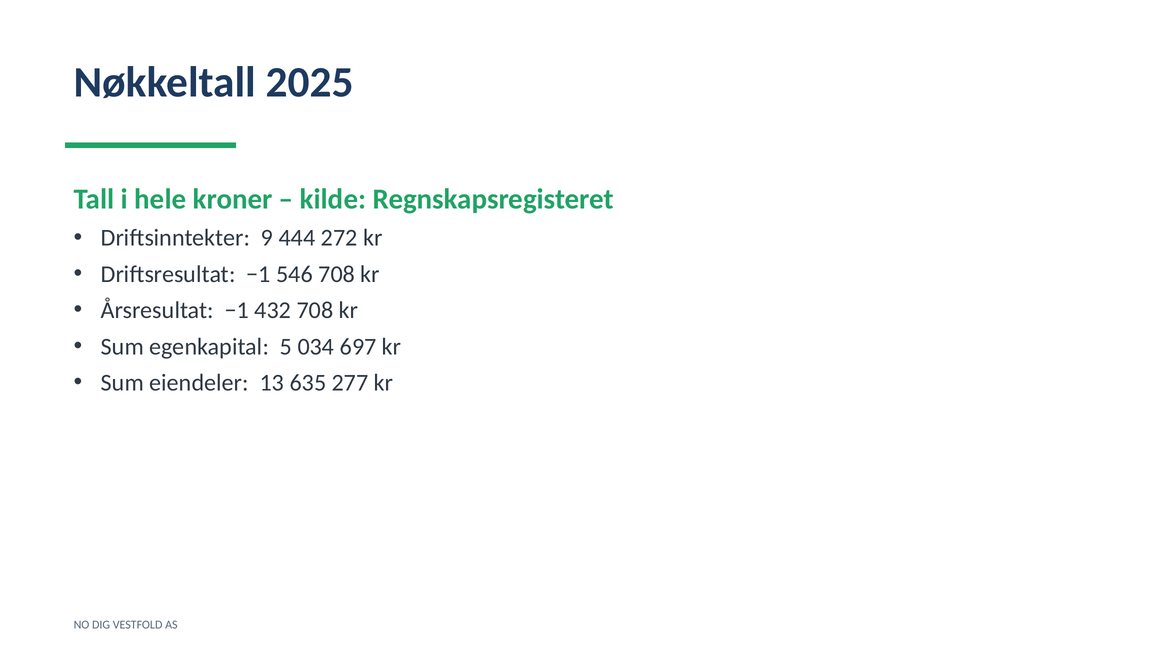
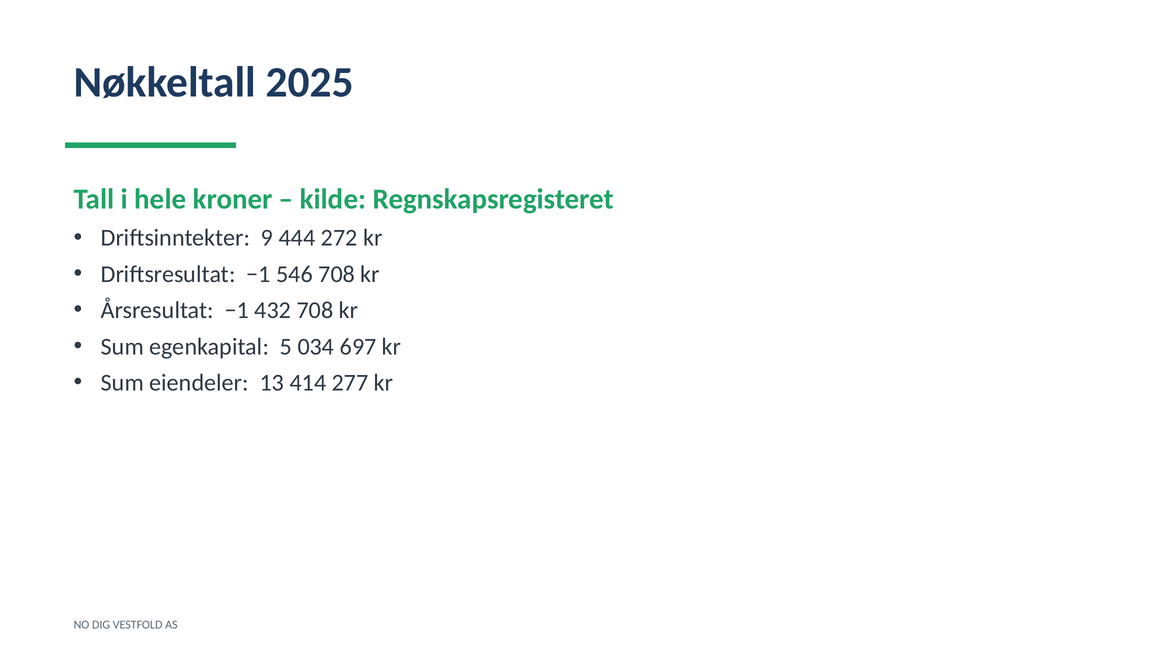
635: 635 -> 414
